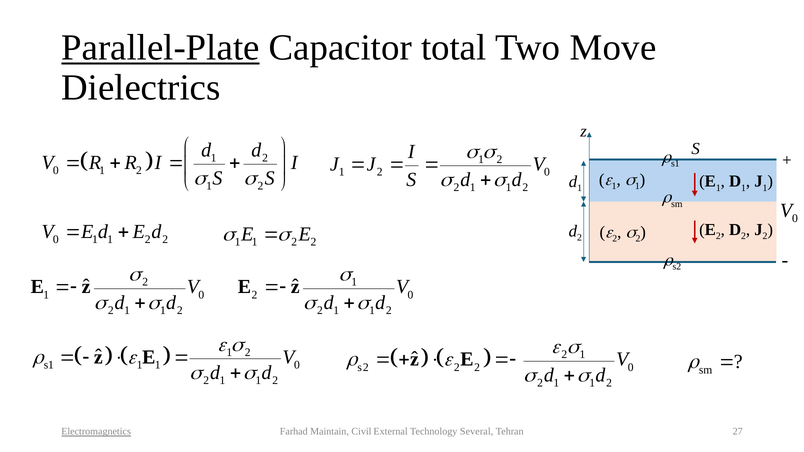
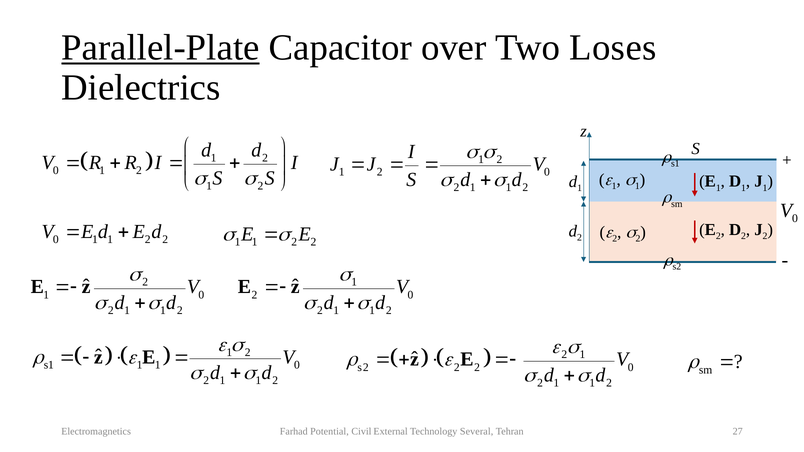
total: total -> over
Move: Move -> Loses
Electromagnetics underline: present -> none
Maintain: Maintain -> Potential
